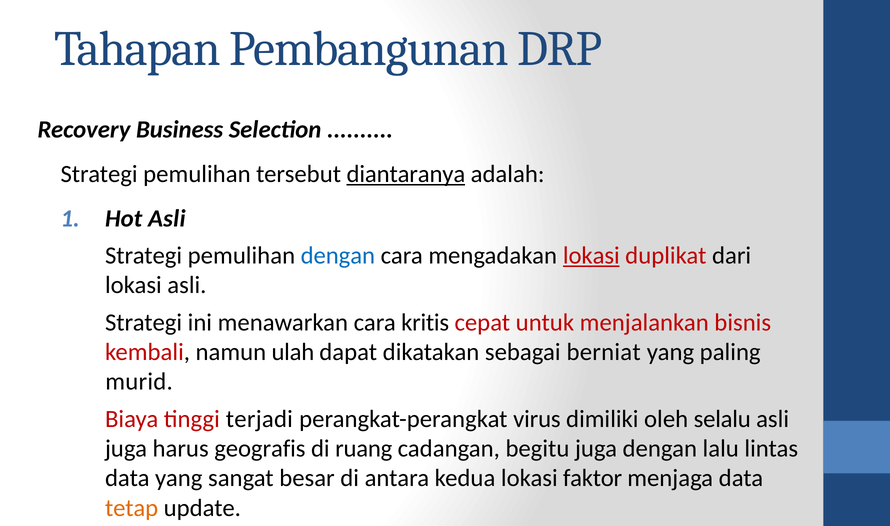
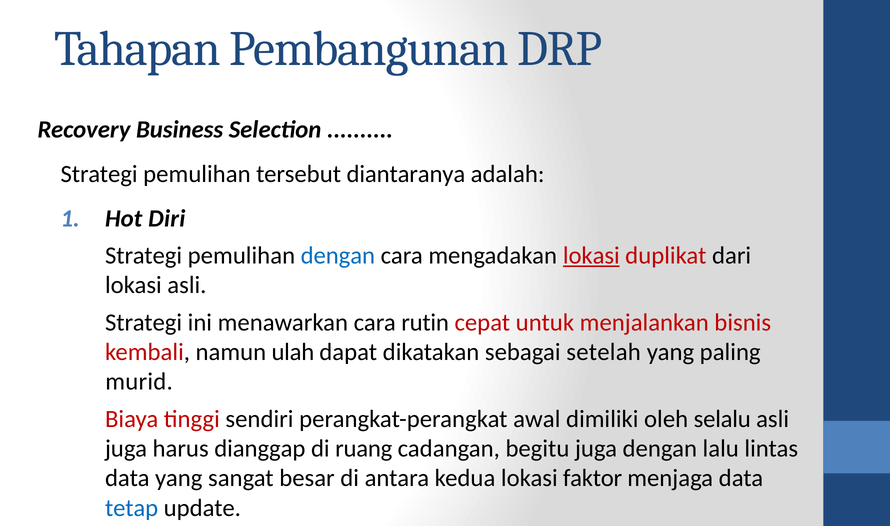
diantaranya underline: present -> none
Hot Asli: Asli -> Diri
kritis: kritis -> rutin
berniat: berniat -> setelah
terjadi: terjadi -> sendiri
virus: virus -> awal
geografis: geografis -> dianggap
tetap colour: orange -> blue
